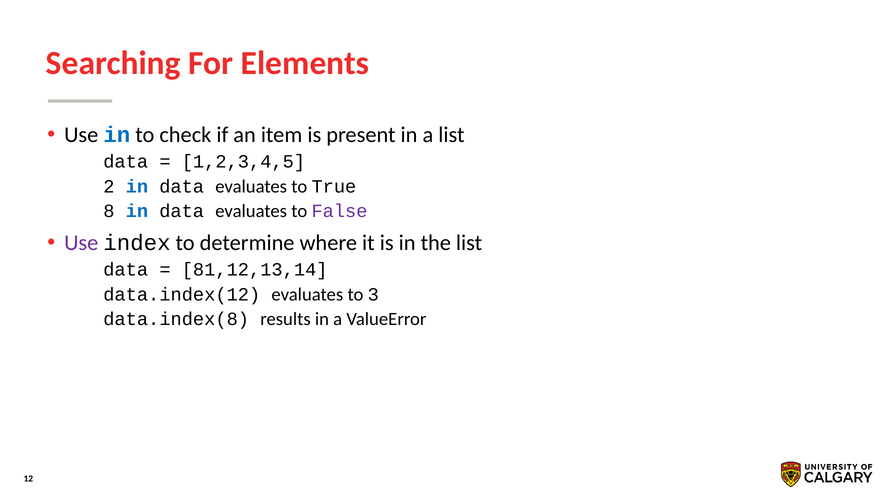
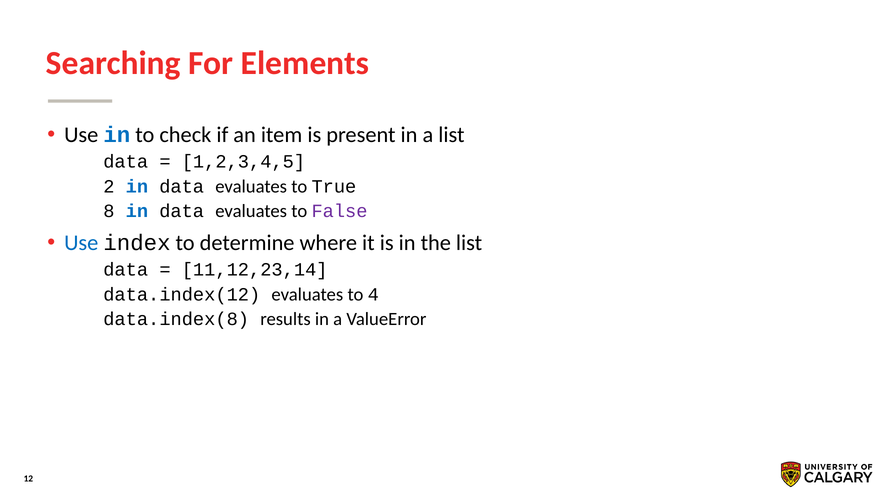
Use at (81, 242) colour: purple -> blue
81,12,13,14: 81,12,13,14 -> 11,12,23,14
3: 3 -> 4
